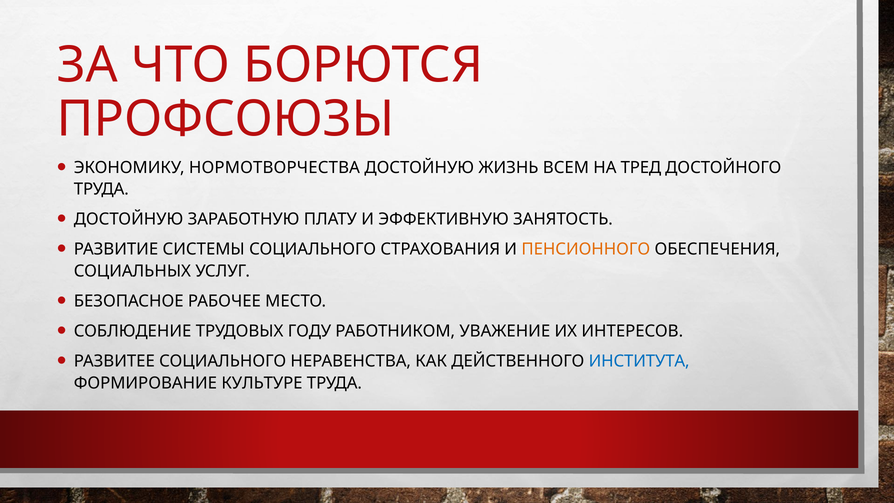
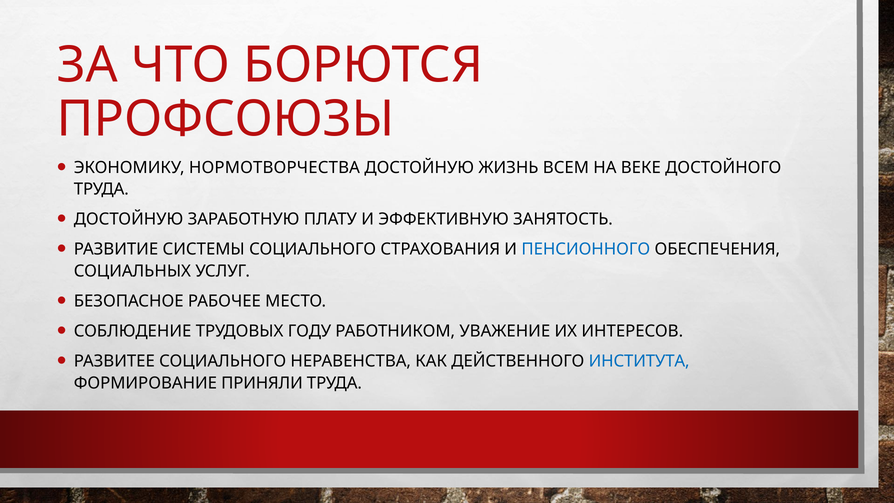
ТРЕД: ТРЕД -> ВЕКЕ
ПЕНСИОННОГО colour: orange -> blue
КУЛЬТУРЕ: КУЛЬТУРЕ -> ПРИНЯЛИ
